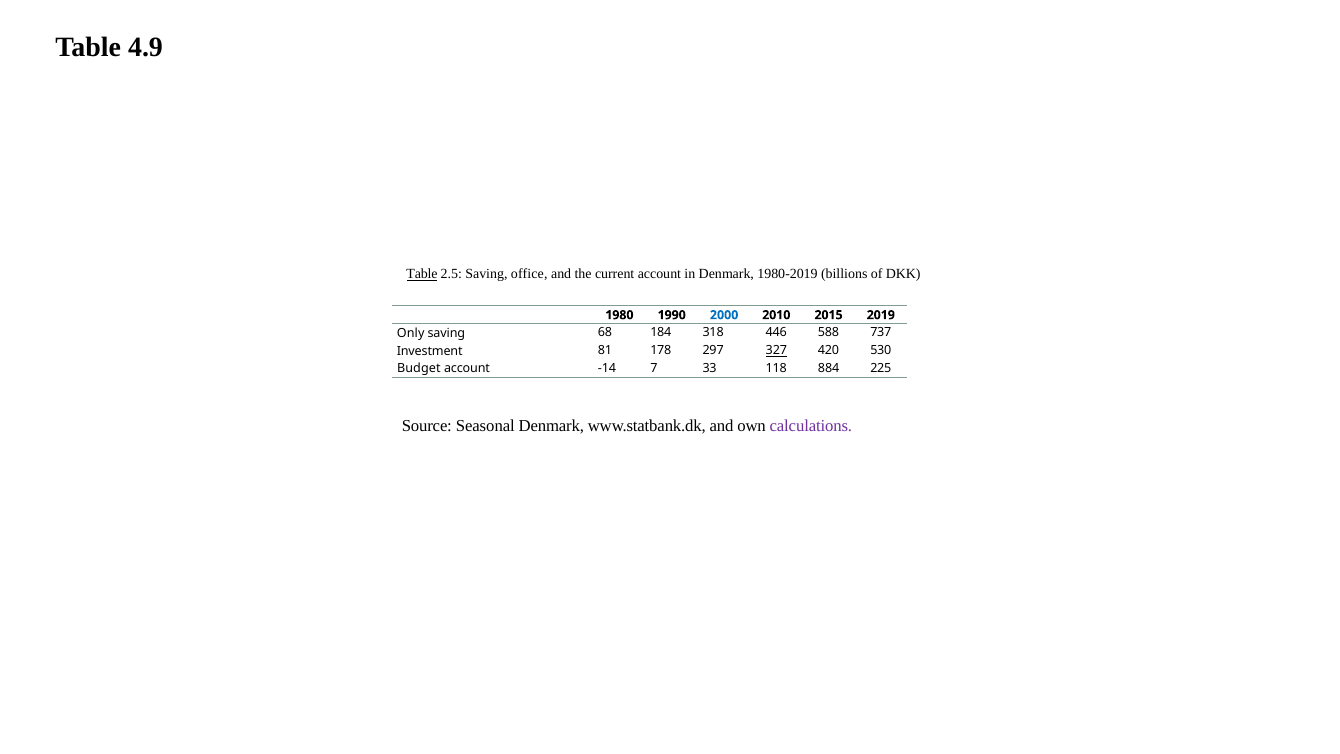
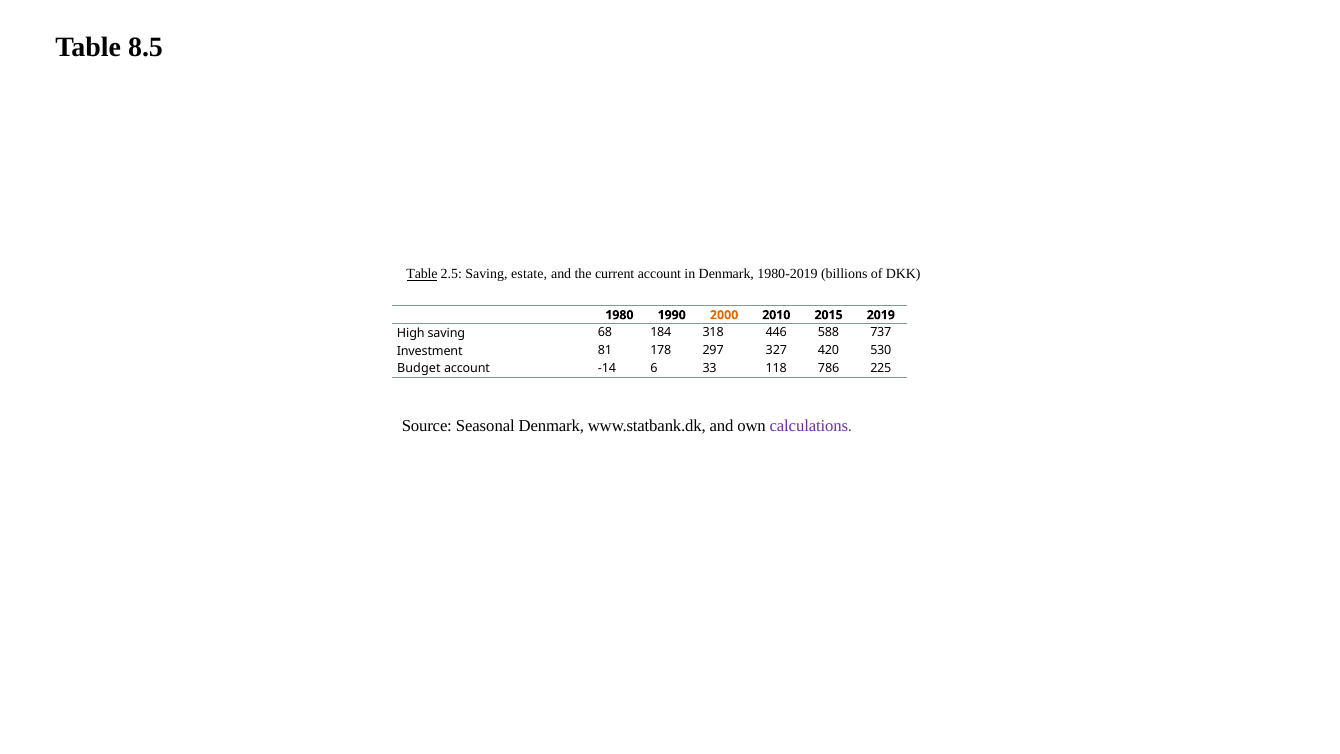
4.9: 4.9 -> 8.5
office: office -> estate
2000 colour: blue -> orange
Only: Only -> High
327 underline: present -> none
7: 7 -> 6
884: 884 -> 786
